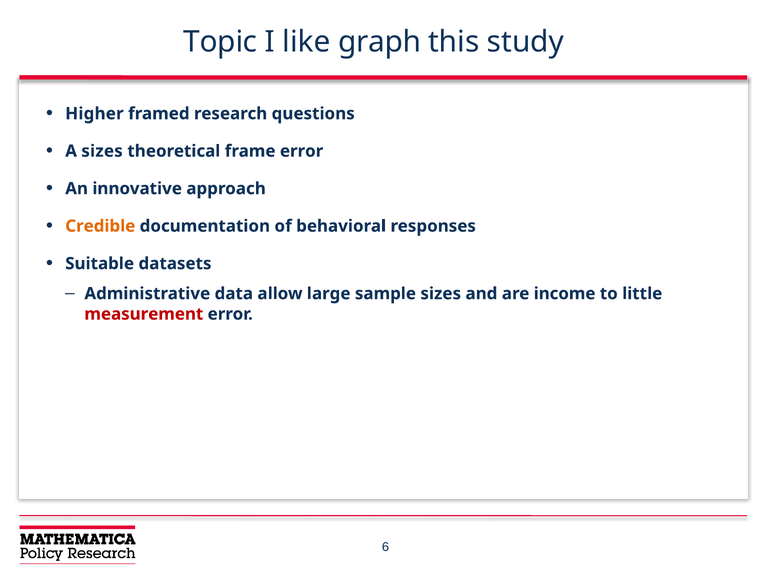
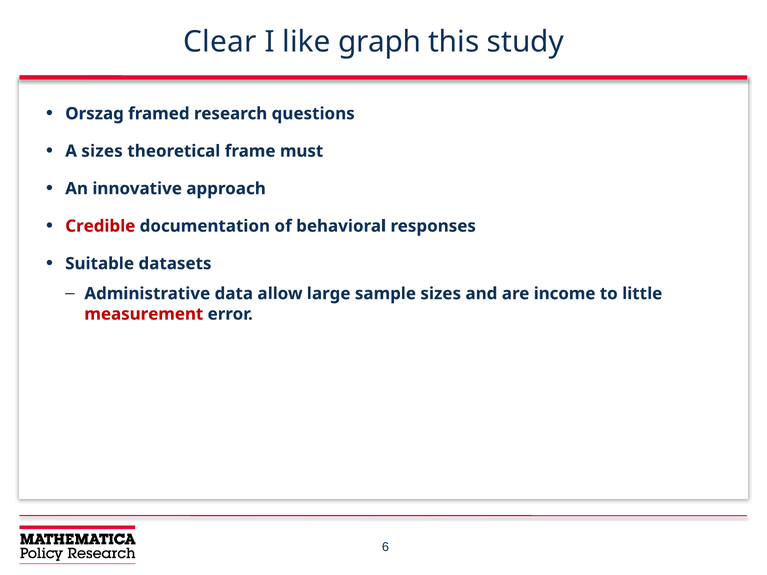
Topic: Topic -> Clear
Higher: Higher -> Orszag
frame error: error -> must
Credible colour: orange -> red
